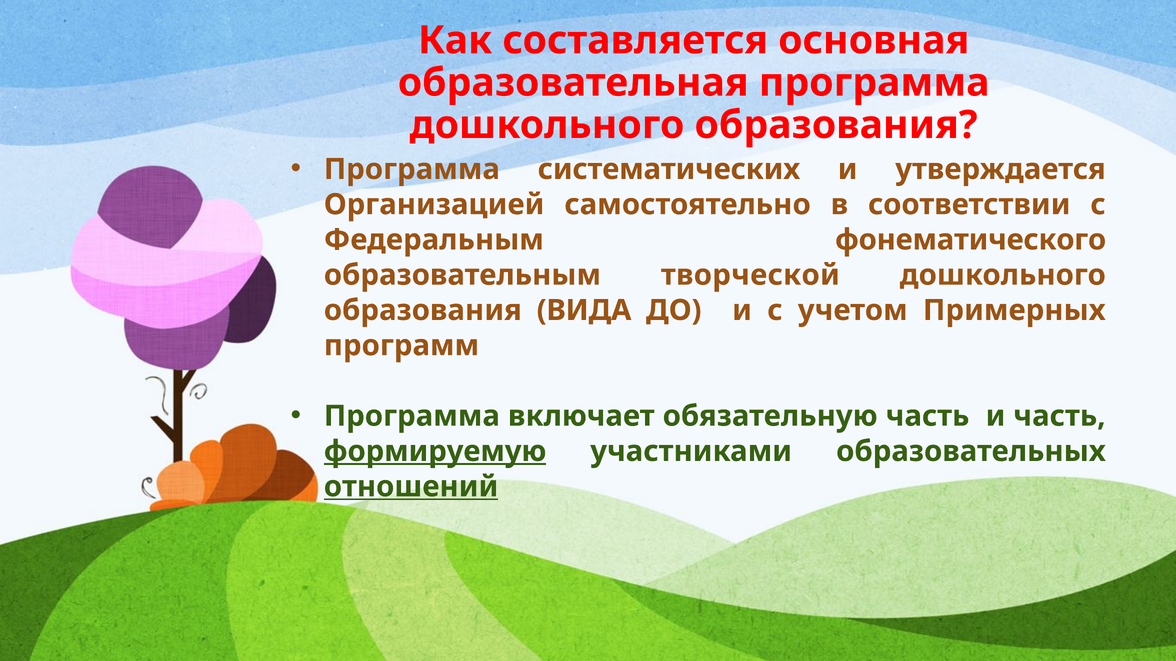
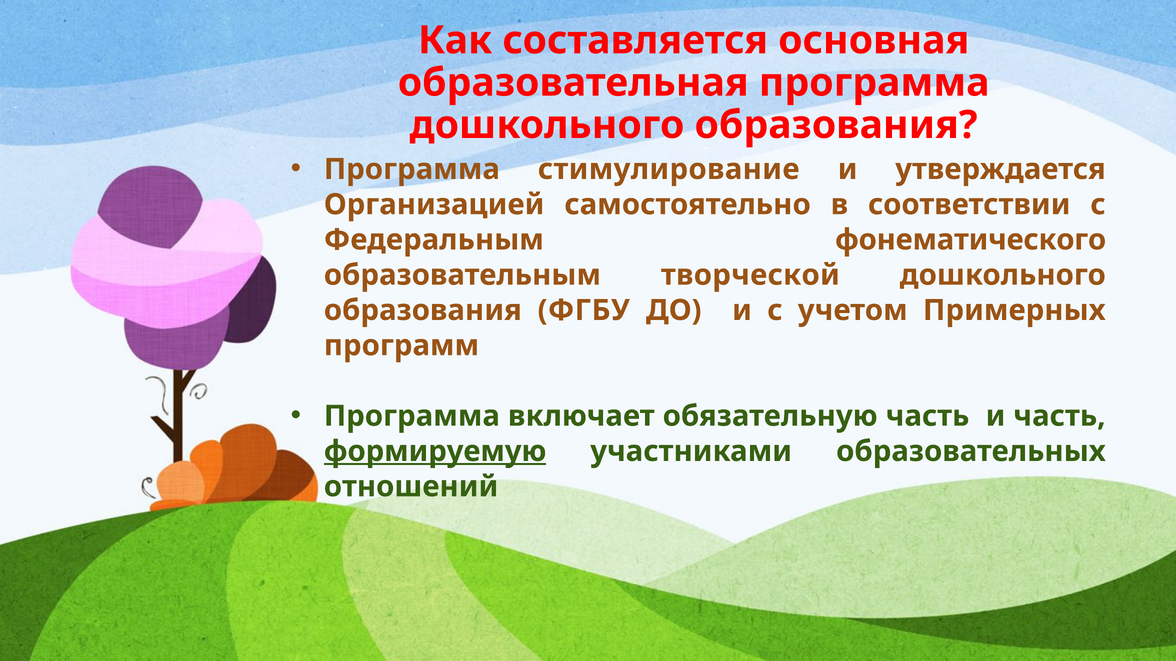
систематических: систематических -> стимулирование
ВИДА: ВИДА -> ФГБУ
отношений underline: present -> none
